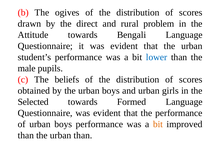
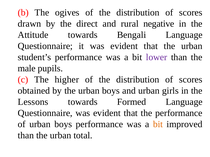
problem: problem -> negative
lower colour: blue -> purple
beliefs: beliefs -> higher
Selected: Selected -> Lessons
urban than: than -> total
